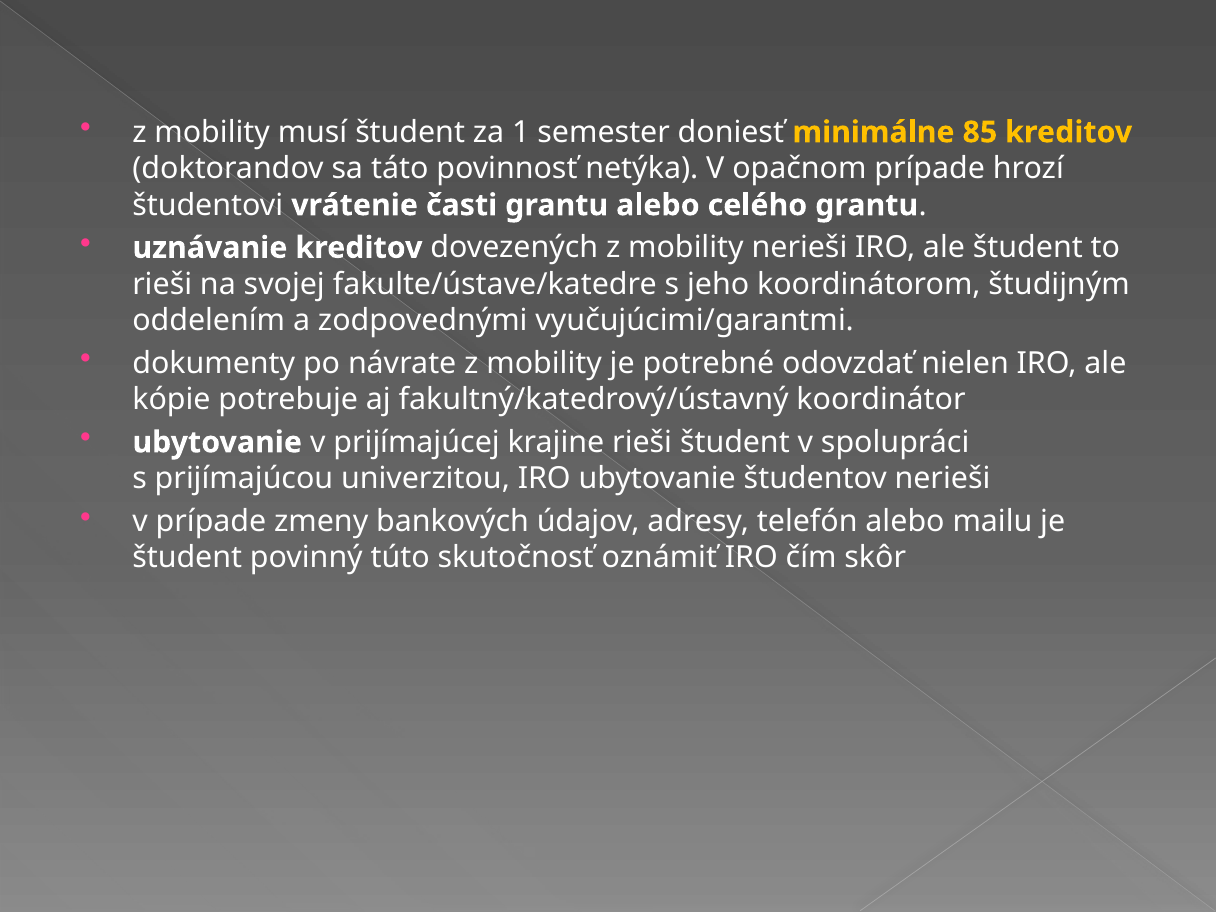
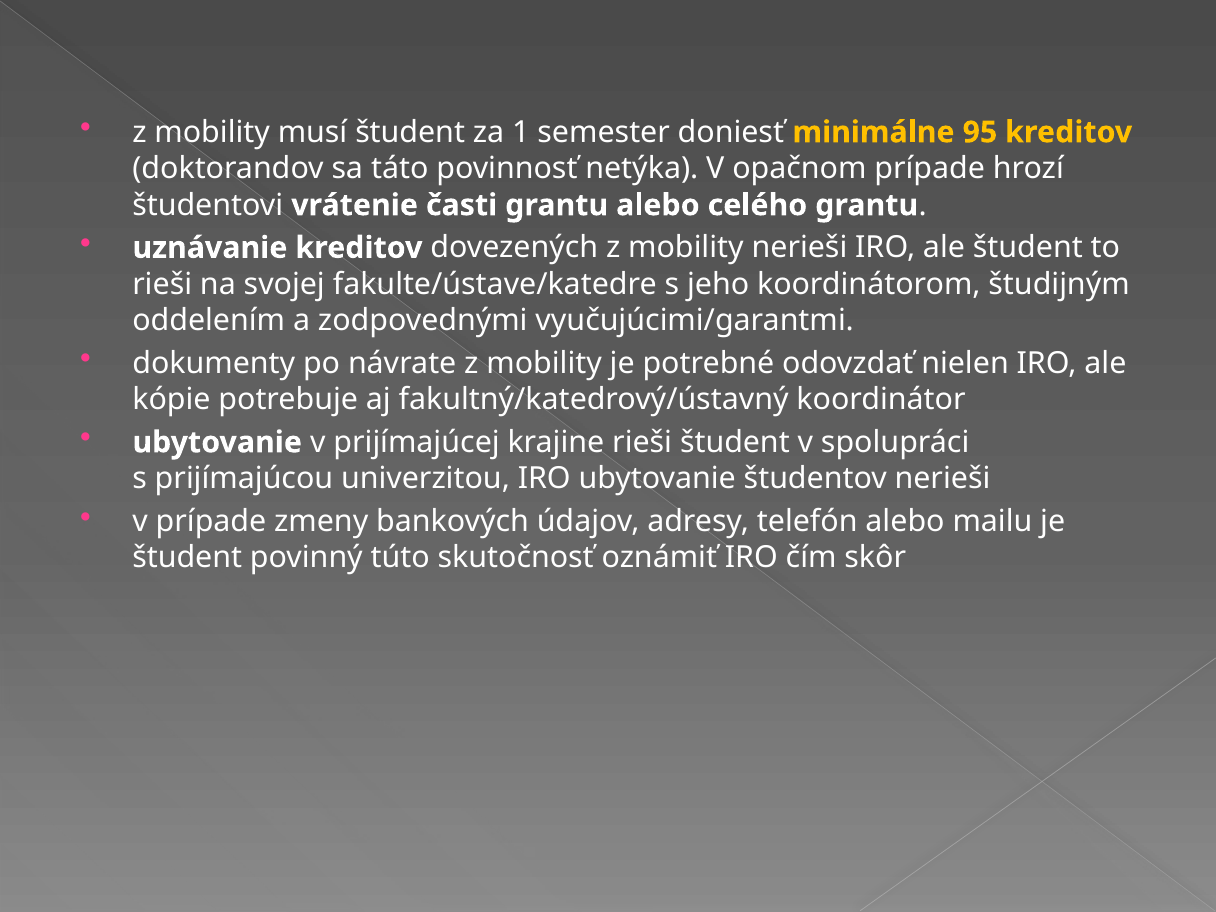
85: 85 -> 95
